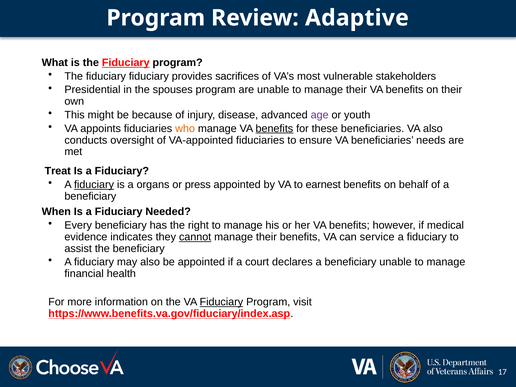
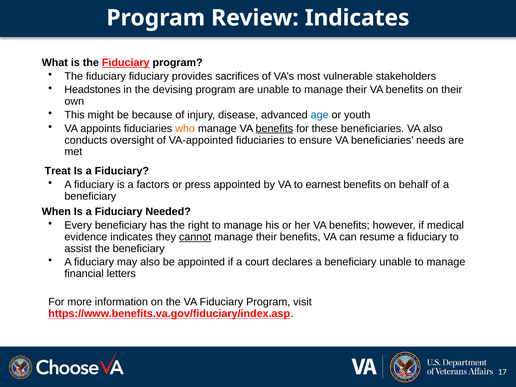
Review Adaptive: Adaptive -> Indicates
Presidential: Presidential -> Headstones
spouses: spouses -> devising
age colour: purple -> blue
fiduciary at (94, 185) underline: present -> none
organs: organs -> factors
service: service -> resume
health: health -> letters
Fiduciary at (221, 302) underline: present -> none
